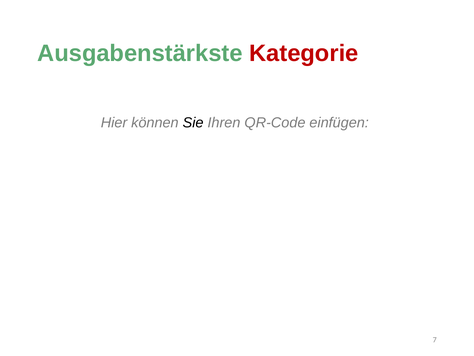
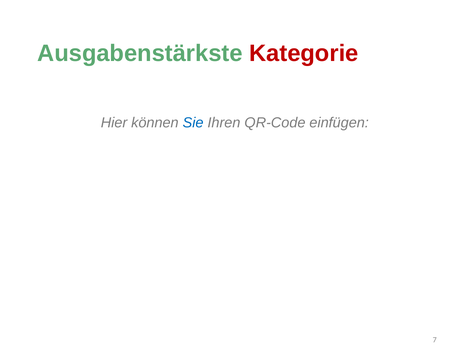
Sie colour: black -> blue
